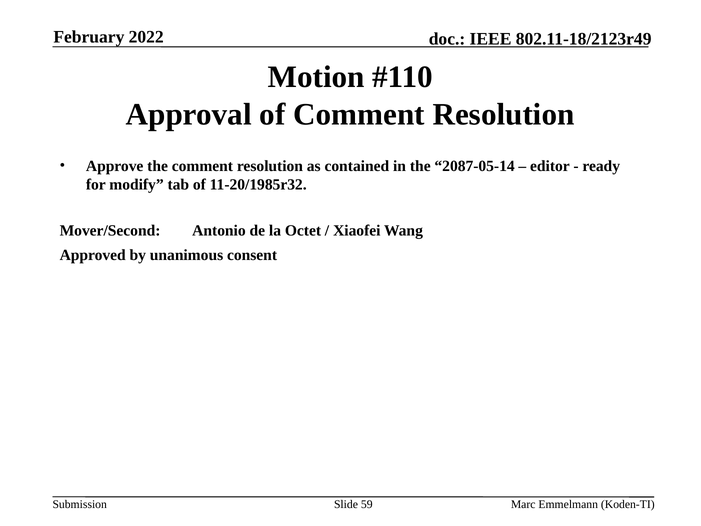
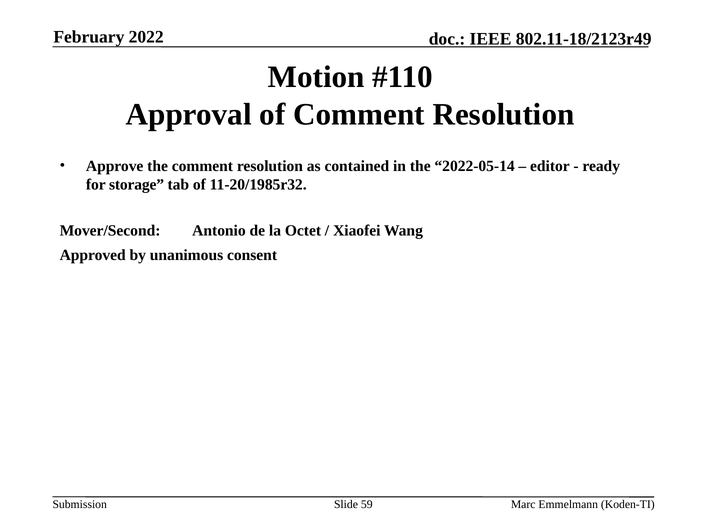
2087-05-14: 2087-05-14 -> 2022-05-14
modify: modify -> storage
